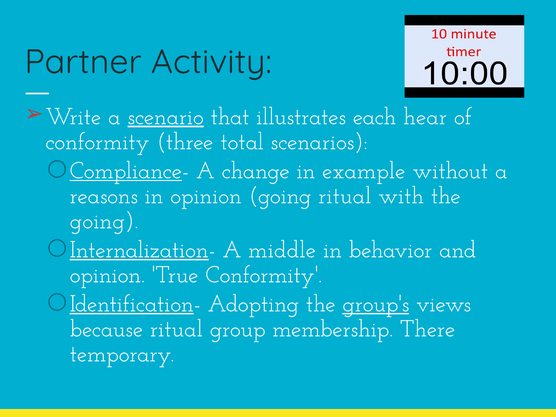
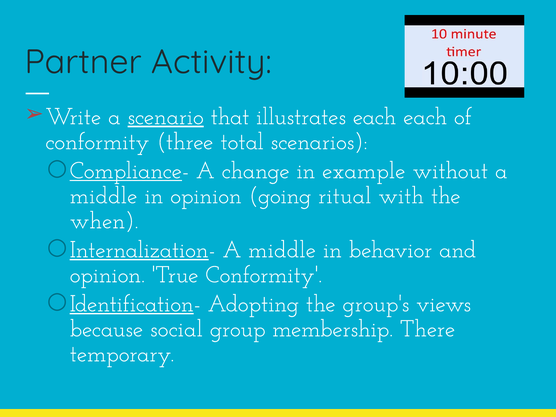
each hear: hear -> each
reasons at (104, 196): reasons -> middle
going at (104, 221): going -> when
group's underline: present -> none
because ritual: ritual -> social
